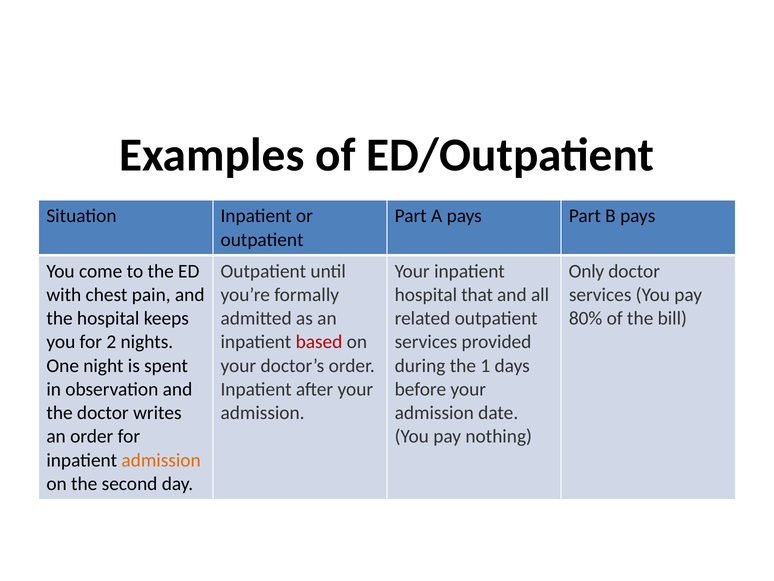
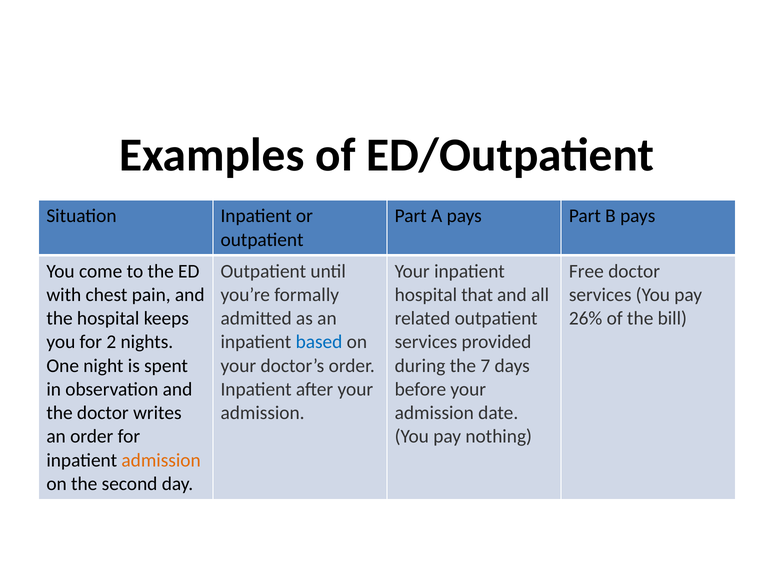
Only: Only -> Free
80%: 80% -> 26%
based colour: red -> blue
1: 1 -> 7
